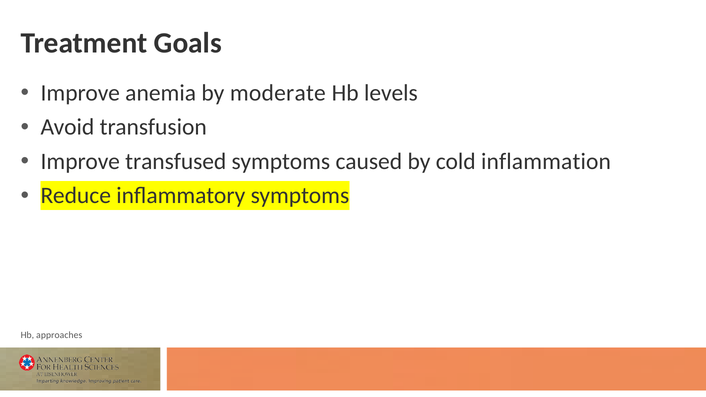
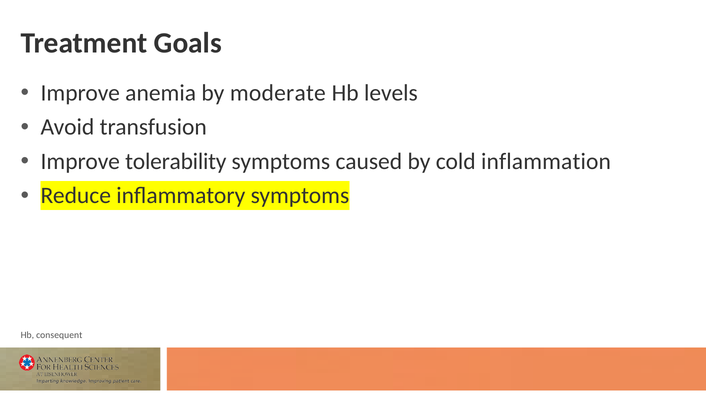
transfused: transfused -> tolerability
approaches: approaches -> consequent
